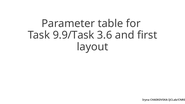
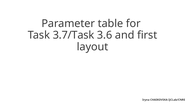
9.9/Task: 9.9/Task -> 3.7/Task
